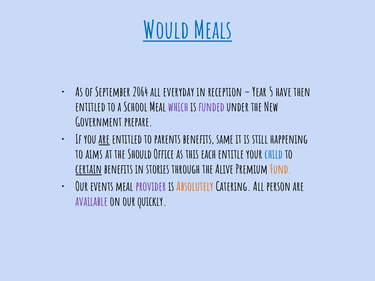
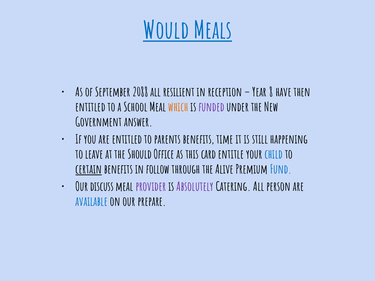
2064: 2064 -> 2088
everyday: everyday -> resilient
5: 5 -> 8
which colour: purple -> orange
prepare: prepare -> answer
are at (104, 140) underline: present -> none
same: same -> time
aims: aims -> leave
each: each -> card
stories: stories -> follow
Fund colour: orange -> blue
events: events -> discuss
Absolutely colour: orange -> purple
available colour: purple -> blue
quickly: quickly -> prepare
